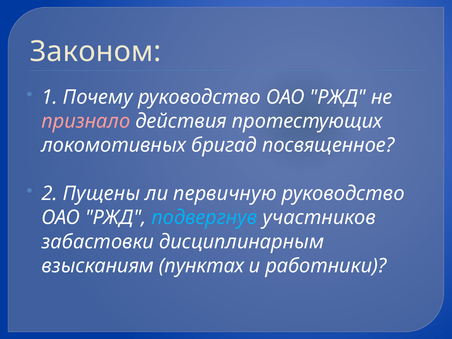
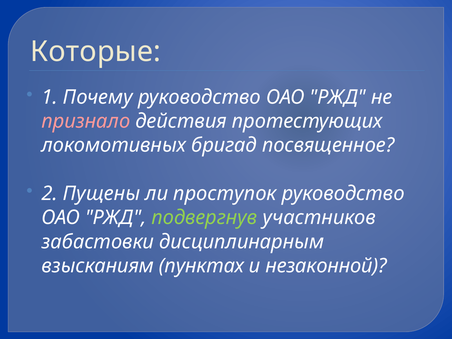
Законом: Законом -> Которые
первичную: первичную -> проступок
подвергнув colour: light blue -> light green
работники: работники -> незаконной
